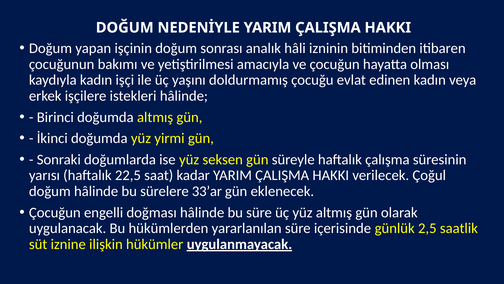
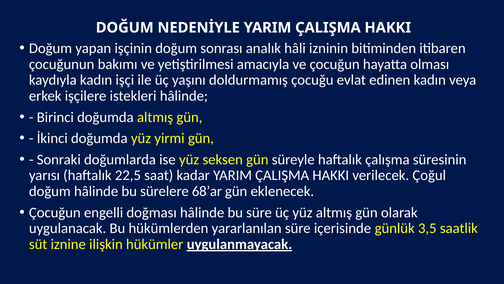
33’ar: 33’ar -> 68’ar
2,5: 2,5 -> 3,5
